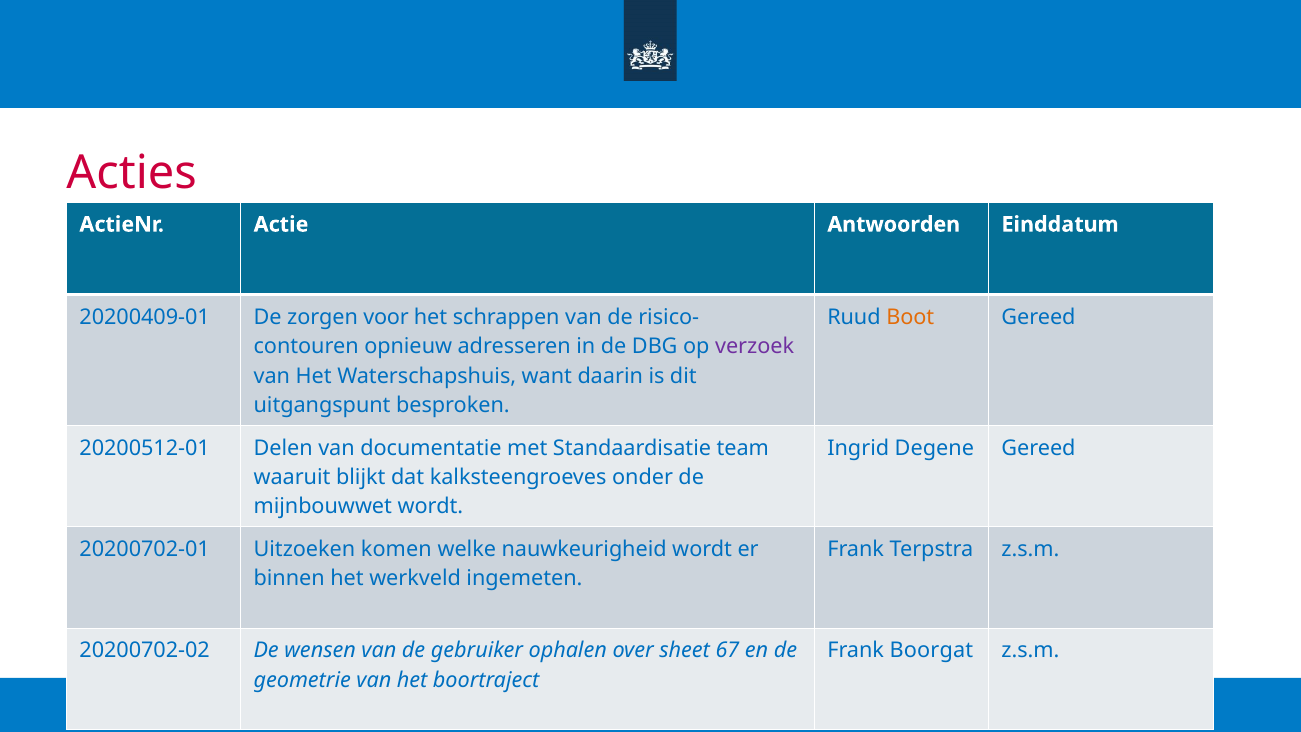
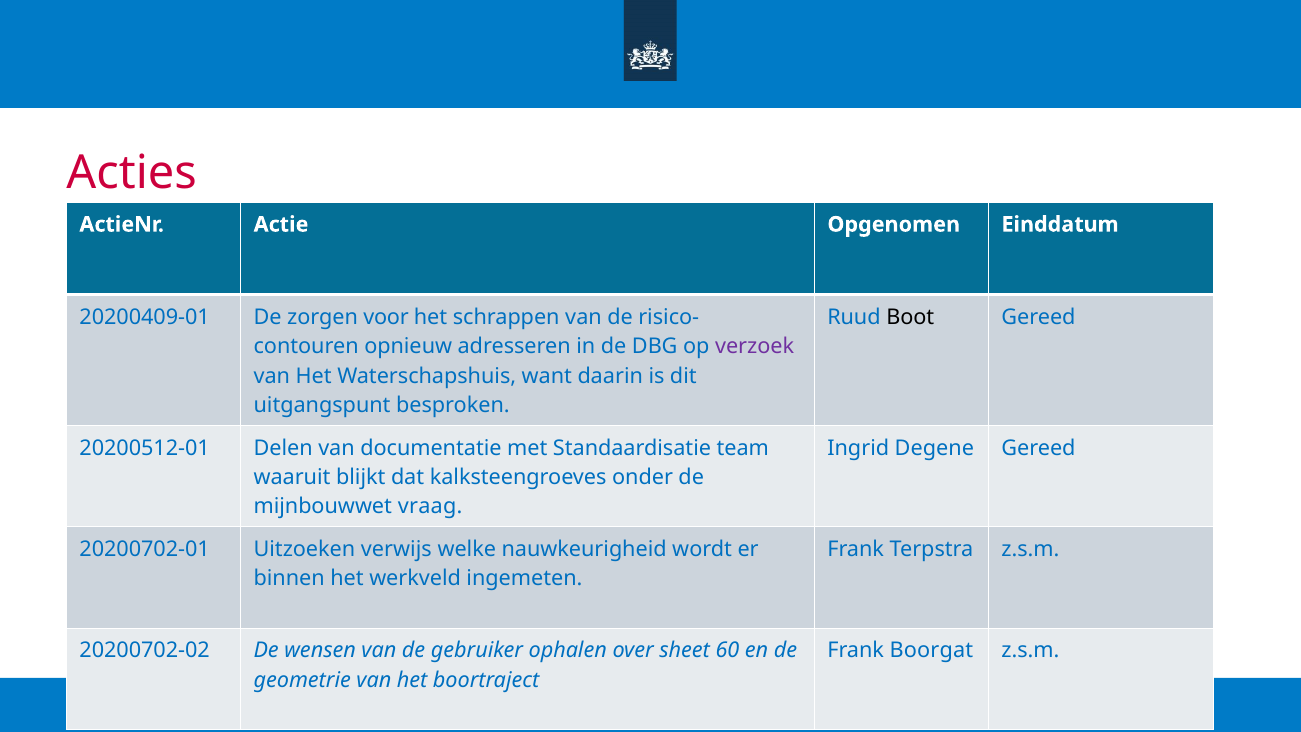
Antwoorden: Antwoorden -> Opgenomen
Boot colour: orange -> black
mijnbouwwet wordt: wordt -> vraag
komen: komen -> verwijs
67: 67 -> 60
